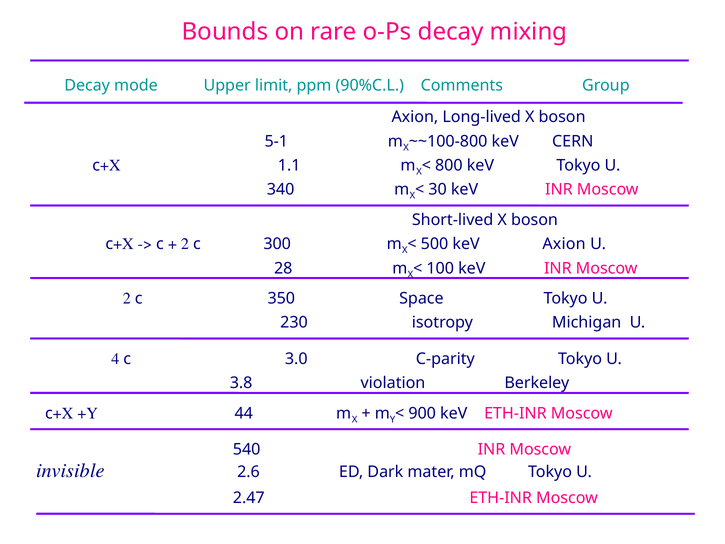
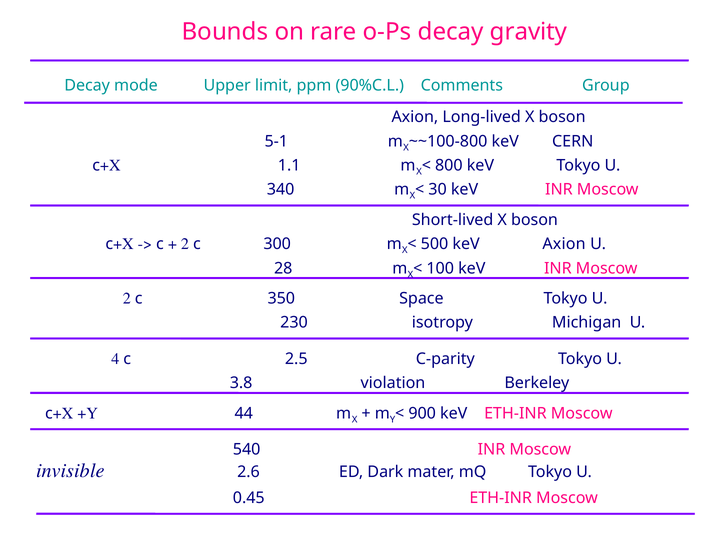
mixing: mixing -> gravity
3.0: 3.0 -> 2.5
2.47: 2.47 -> 0.45
